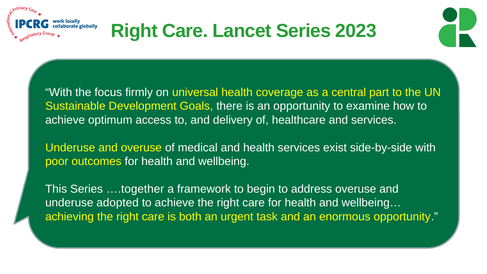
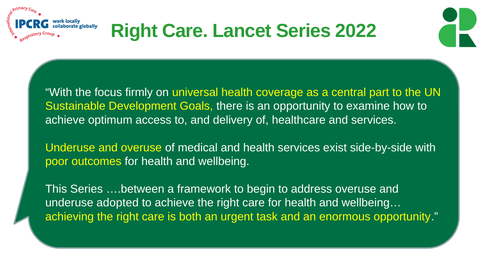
2023: 2023 -> 2022
….together: ….together -> ….between
